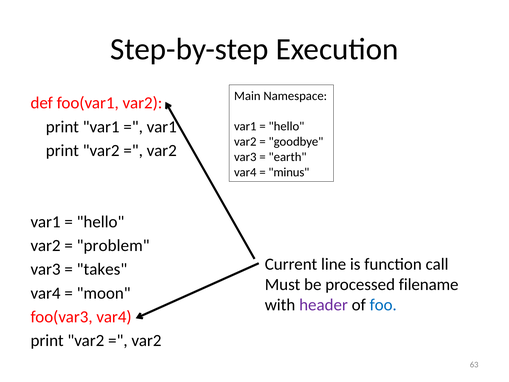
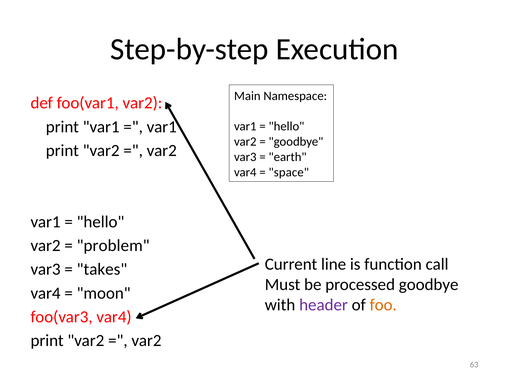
minus: minus -> space
processed filename: filename -> goodbye
foo colour: blue -> orange
